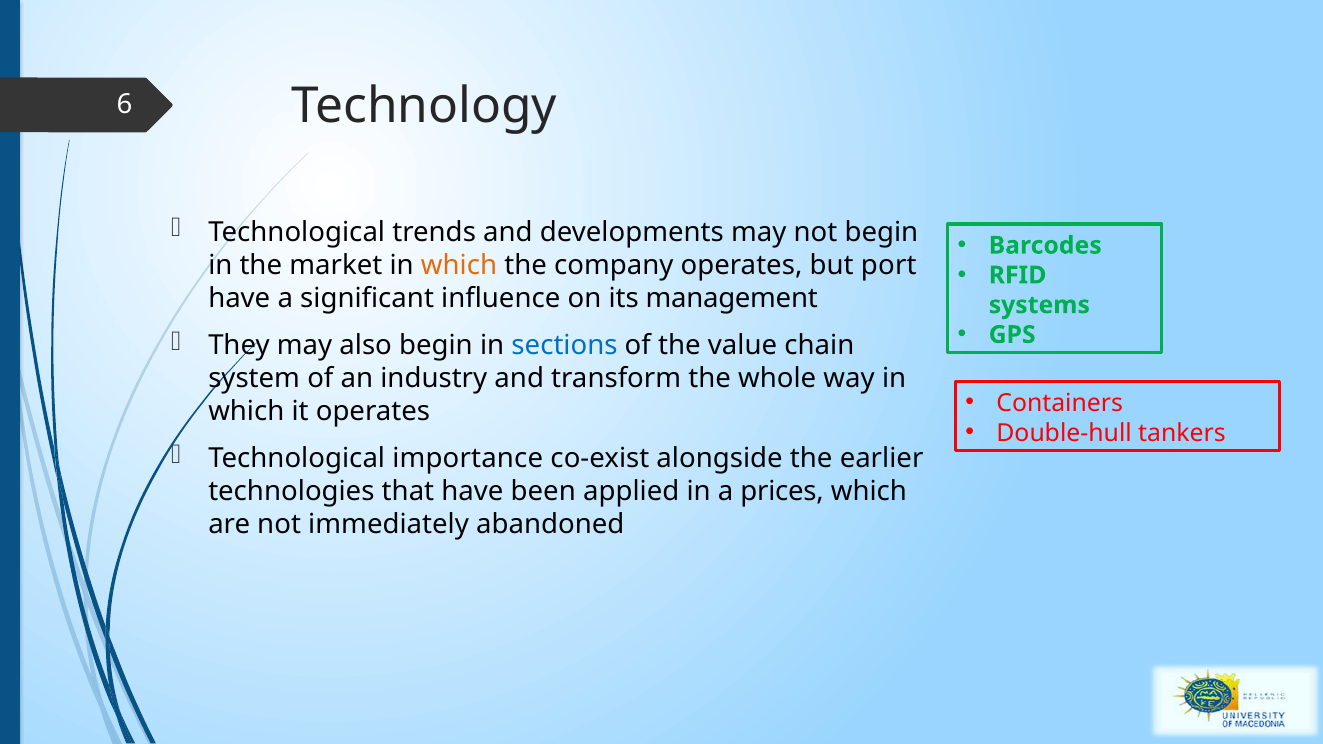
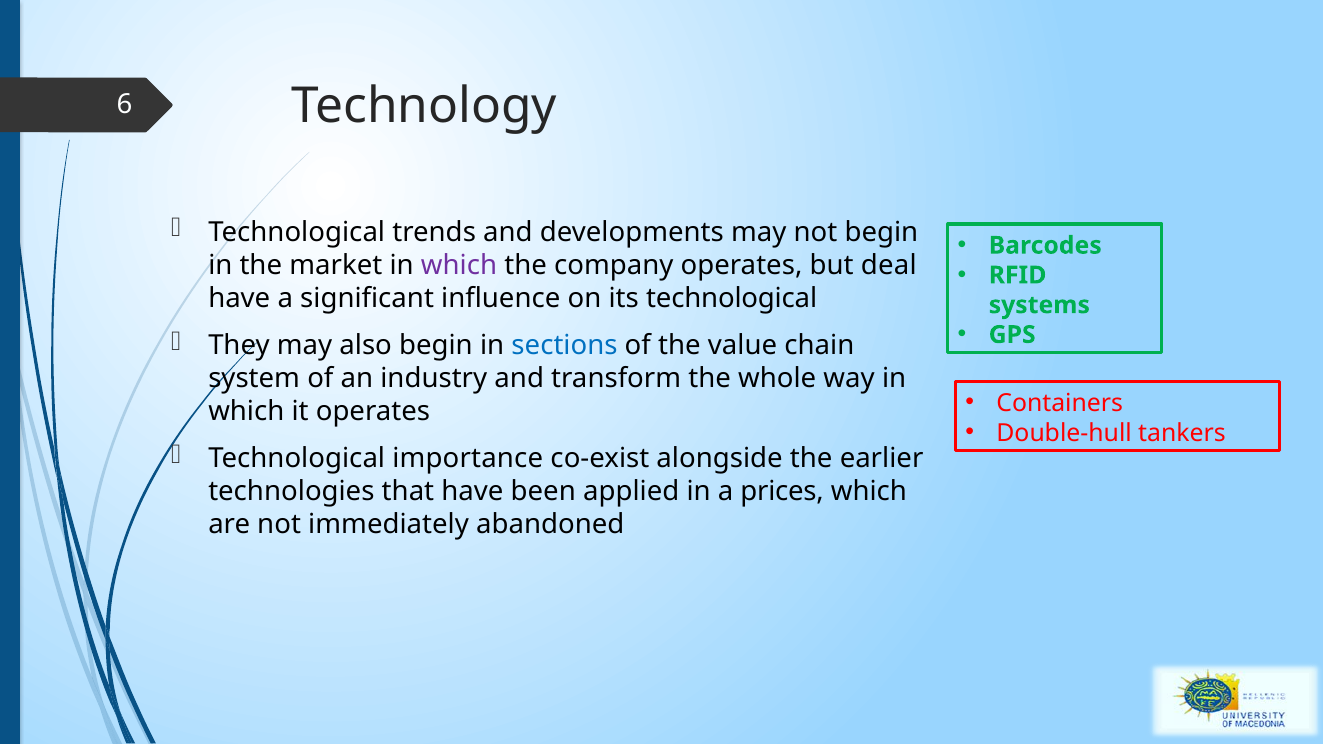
which at (459, 265) colour: orange -> purple
port: port -> deal
its management: management -> technological
